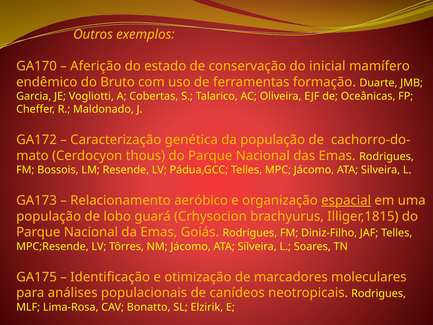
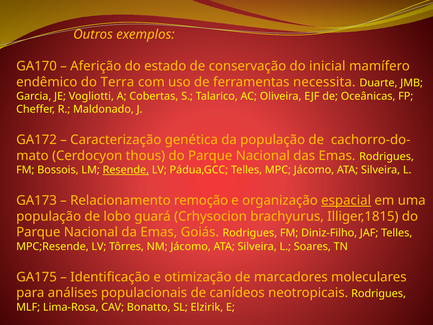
Bruto: Bruto -> Terra
formação: formação -> necessita
Resende underline: none -> present
aeróbico: aeróbico -> remoção
